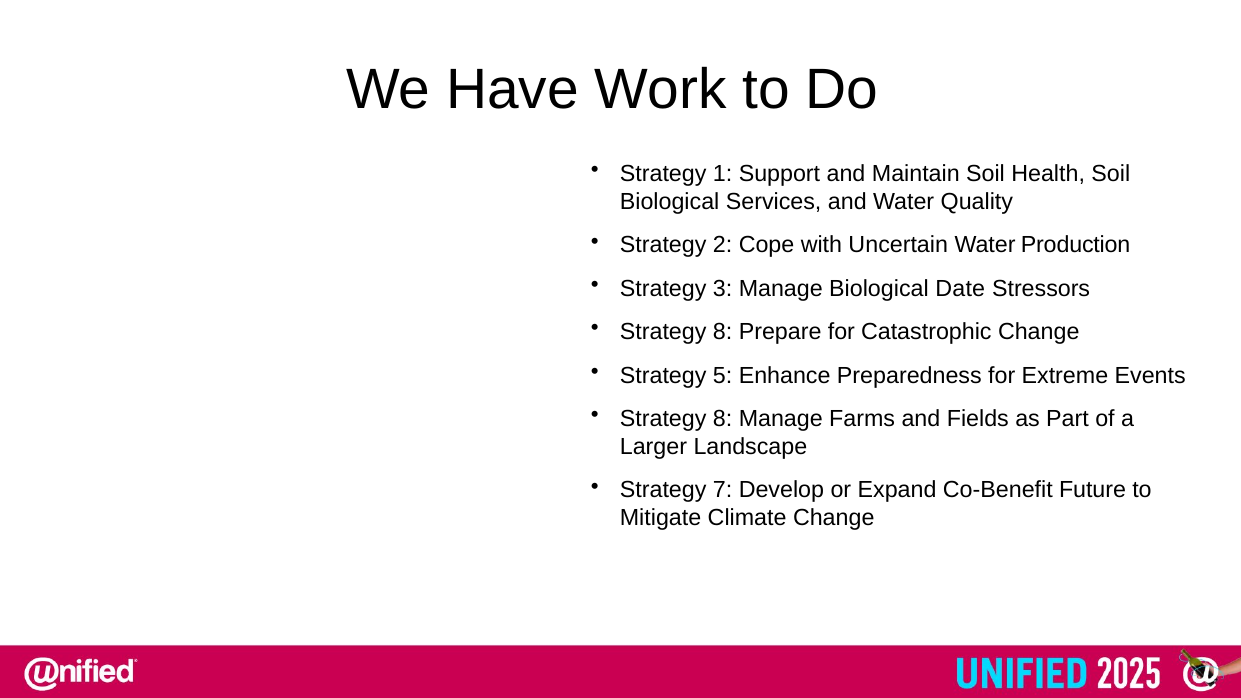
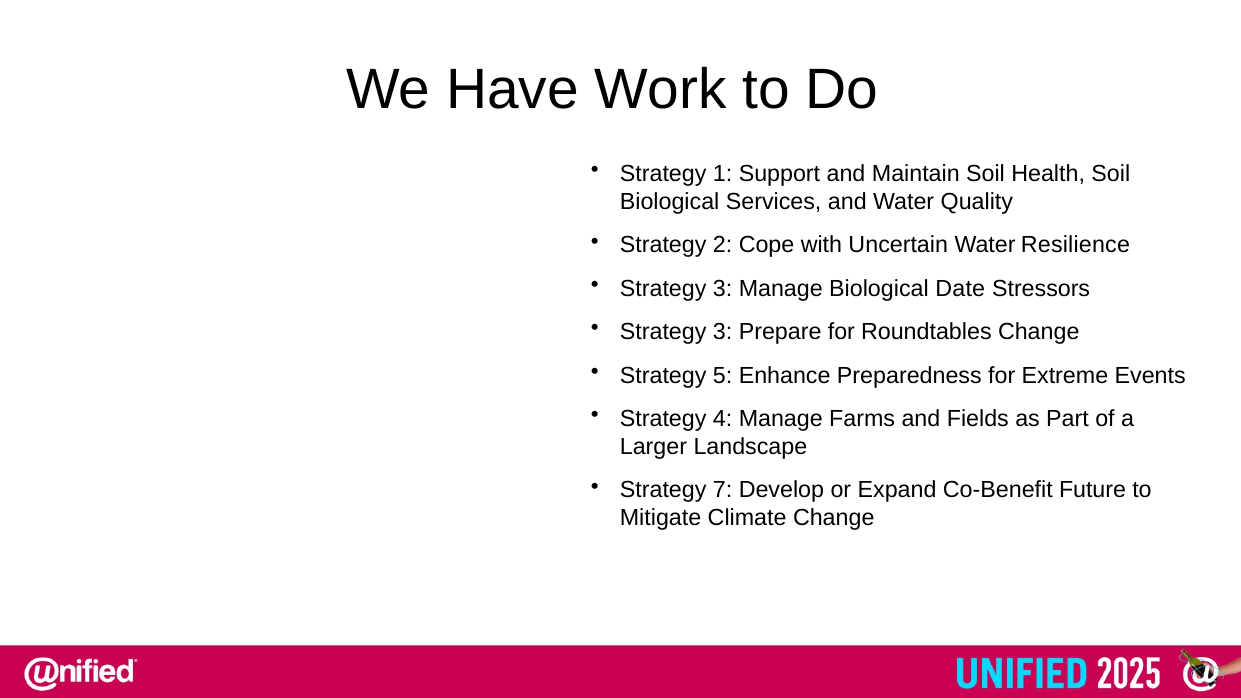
Production: Production -> Resilience
8 at (723, 332): 8 -> 3
Catastrophic: Catastrophic -> Roundtables
8 at (723, 419): 8 -> 4
